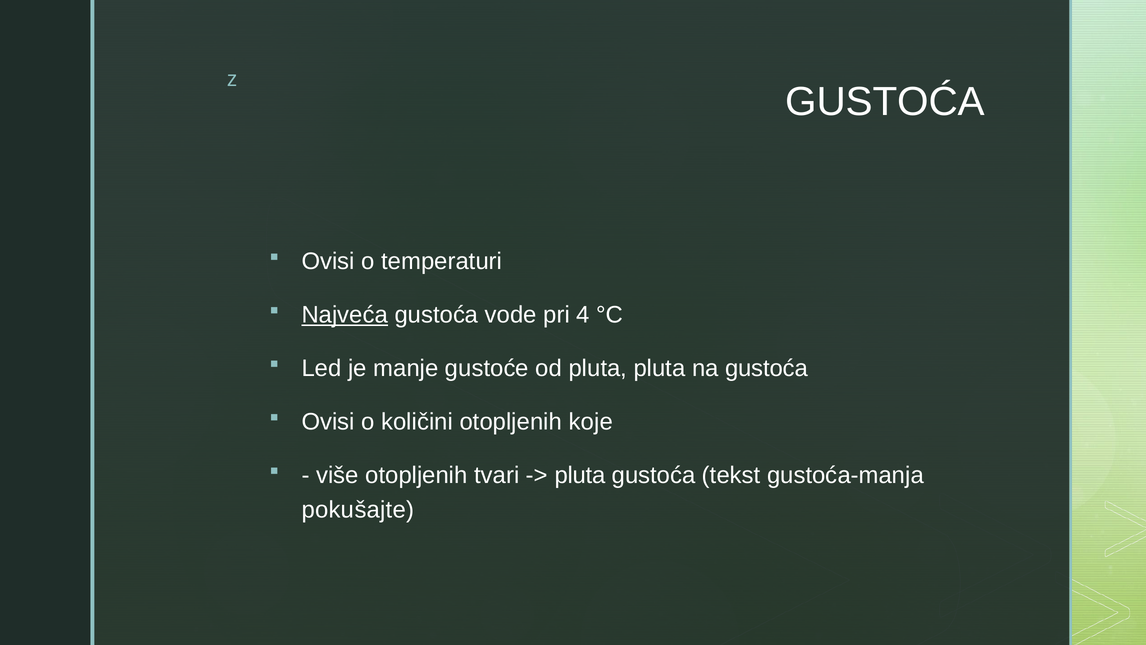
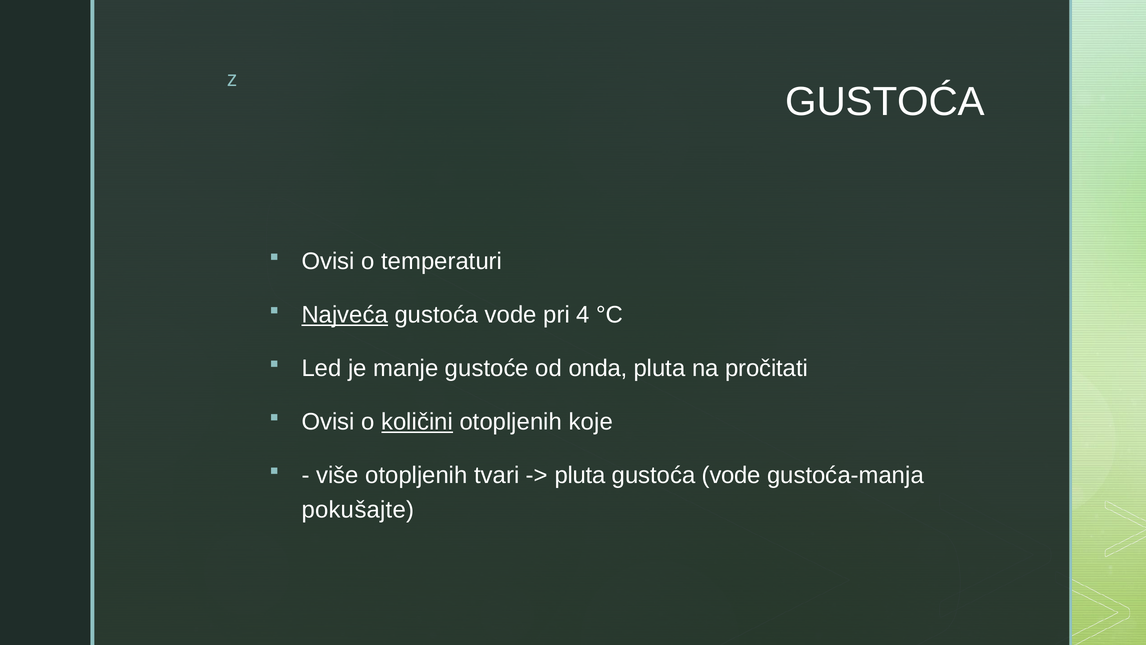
od pluta: pluta -> onda
na gustoća: gustoća -> pročitati
količini underline: none -> present
tekst at (731, 475): tekst -> vode
